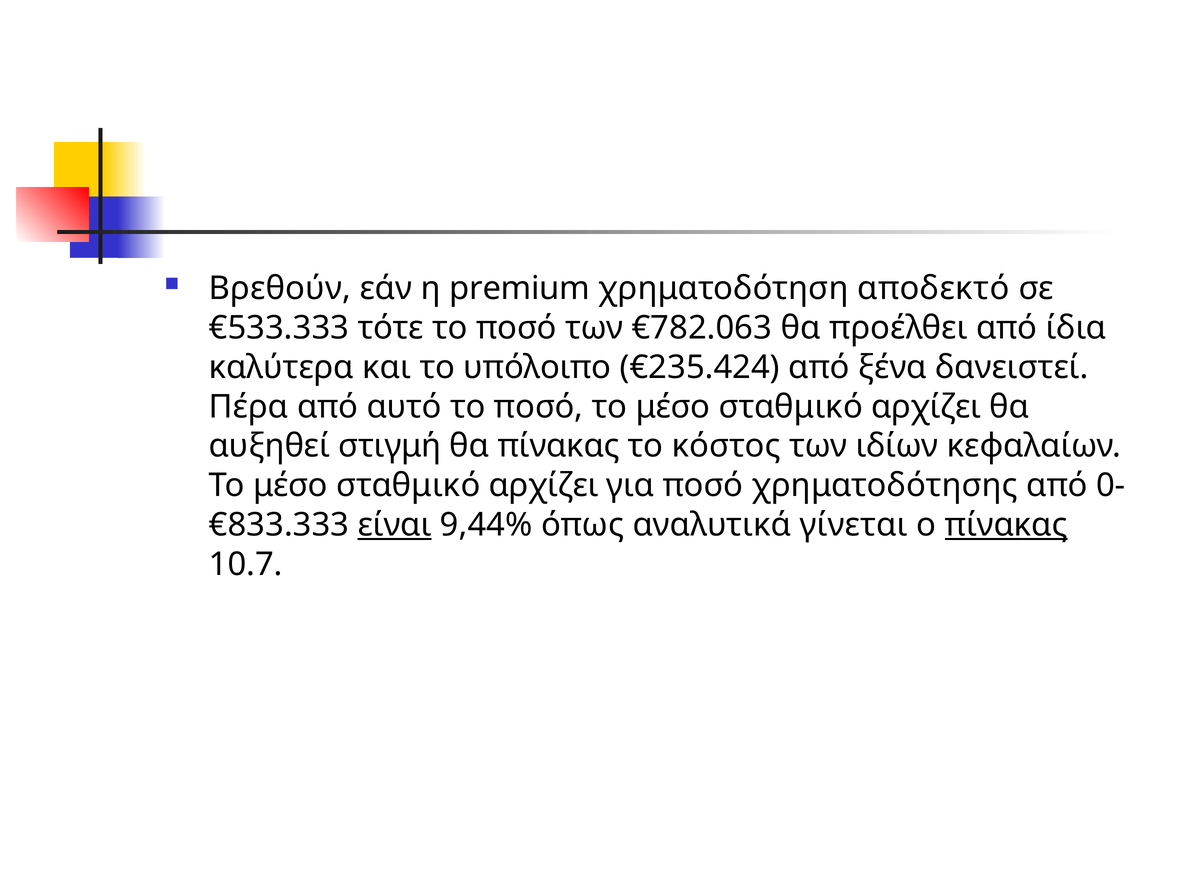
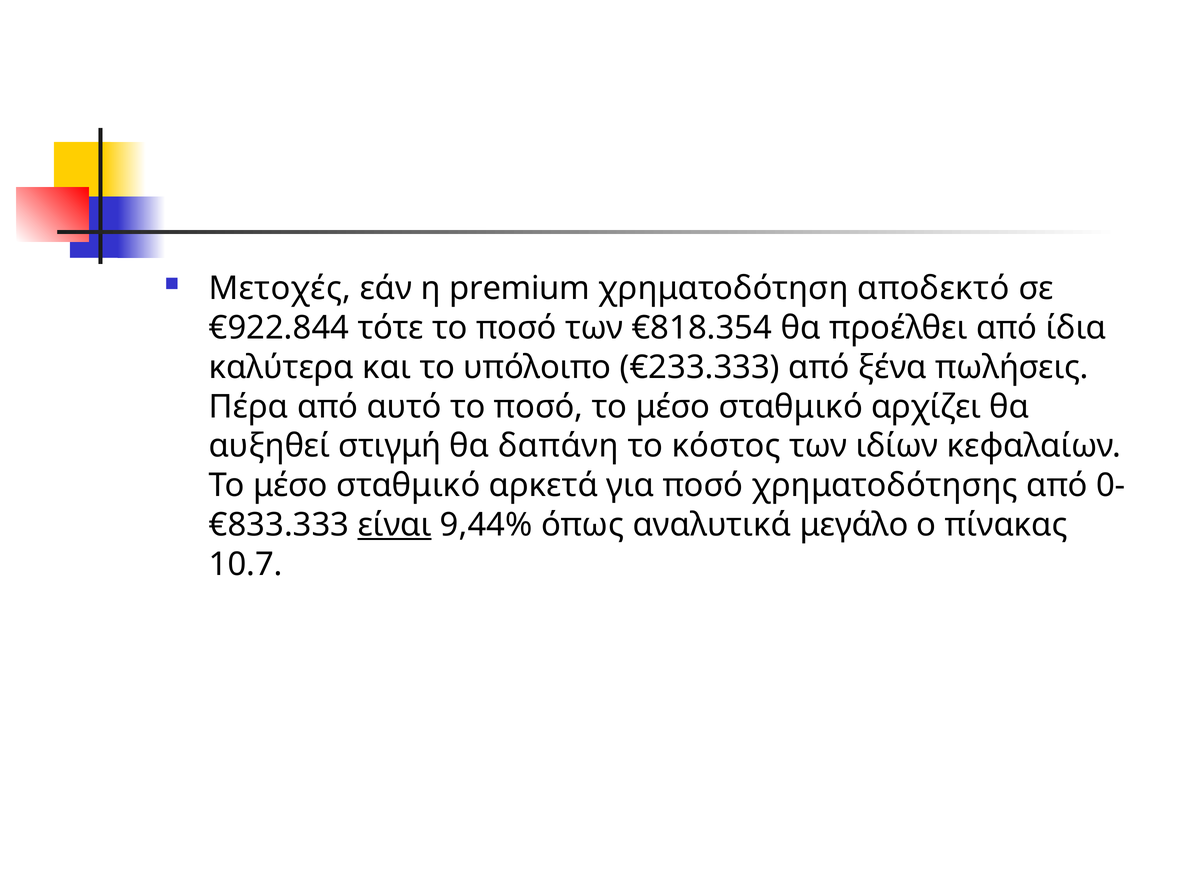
Βρεθούν: Βρεθούν -> Μετοχές
€533.333: €533.333 -> €922.844
€782.063: €782.063 -> €818.354
€235.424: €235.424 -> €233.333
δανειστεί: δανειστεί -> πωλήσεις
θα πίνακας: πίνακας -> δαπάνη
αρχίζει at (544, 485): αρχίζει -> αρκετά
γίνεται: γίνεται -> μεγάλο
πίνακας at (1006, 525) underline: present -> none
